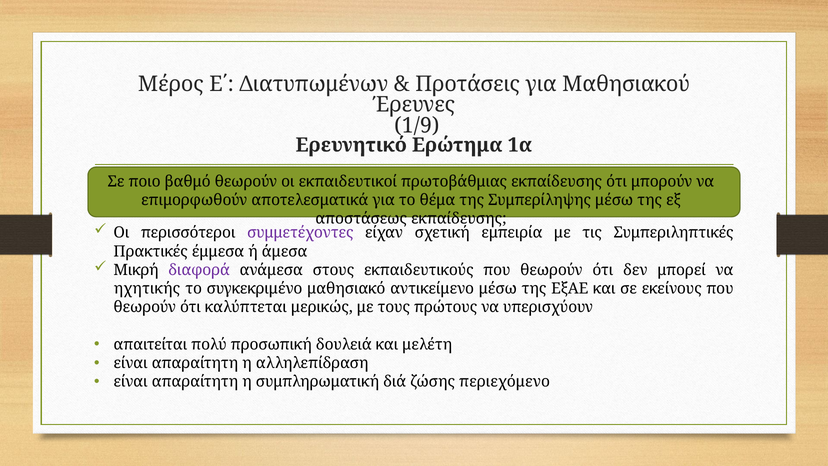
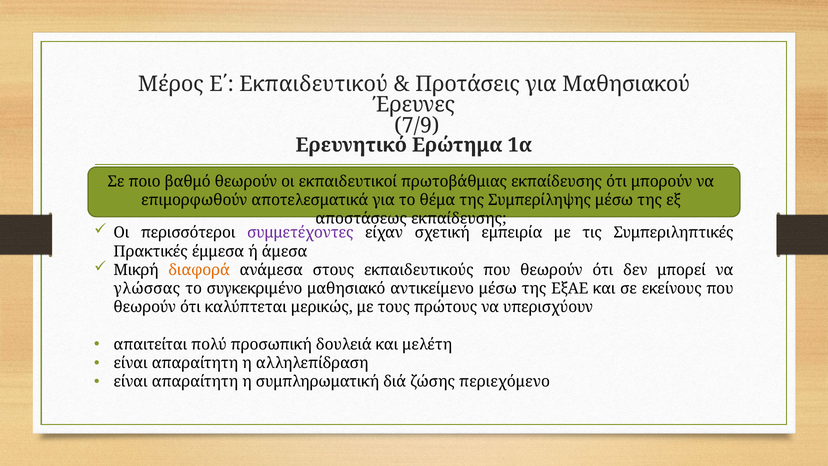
Διατυπωμένων: Διατυπωμένων -> Εκπαιδευτικού
1/9: 1/9 -> 7/9
διαφορά colour: purple -> orange
ηχητικής: ηχητικής -> γλώσσας
